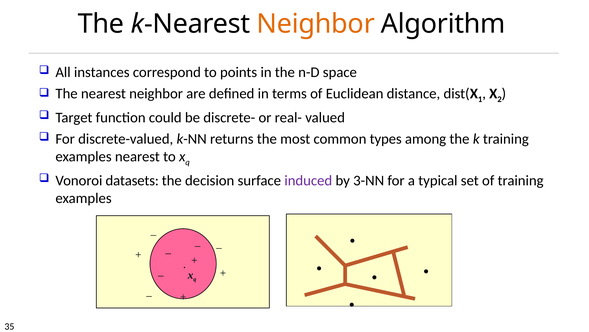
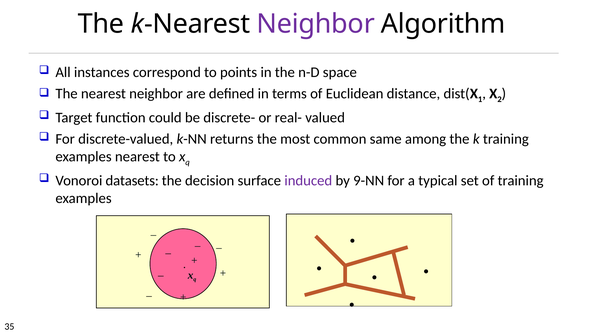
Neighbor at (316, 24) colour: orange -> purple
types: types -> same
3-NN: 3-NN -> 9-NN
